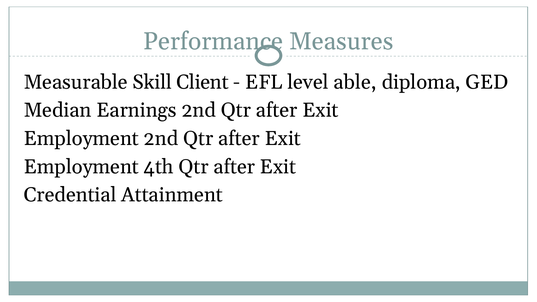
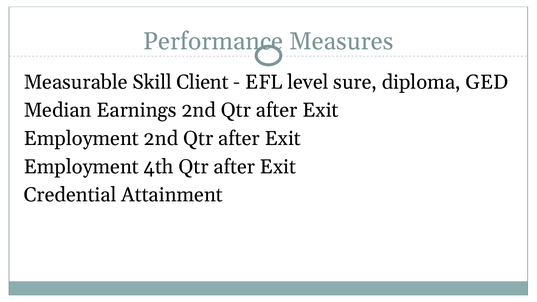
able: able -> sure
